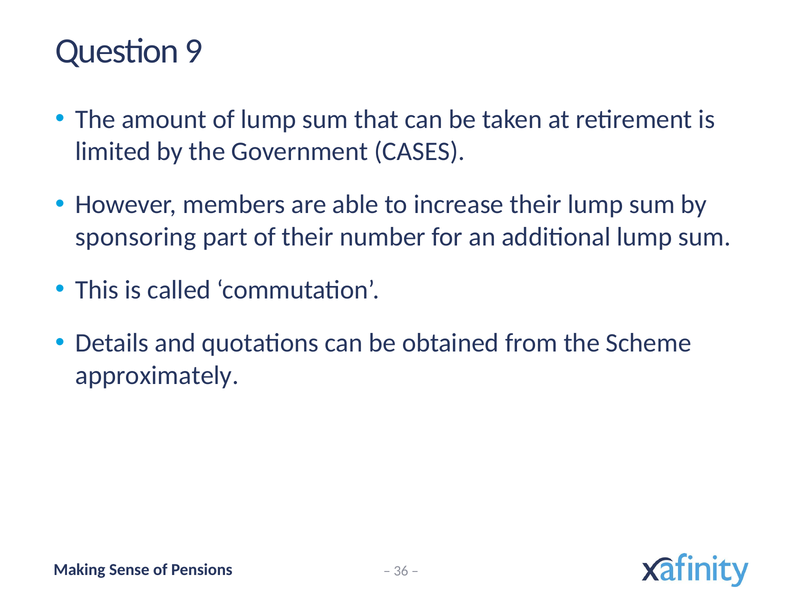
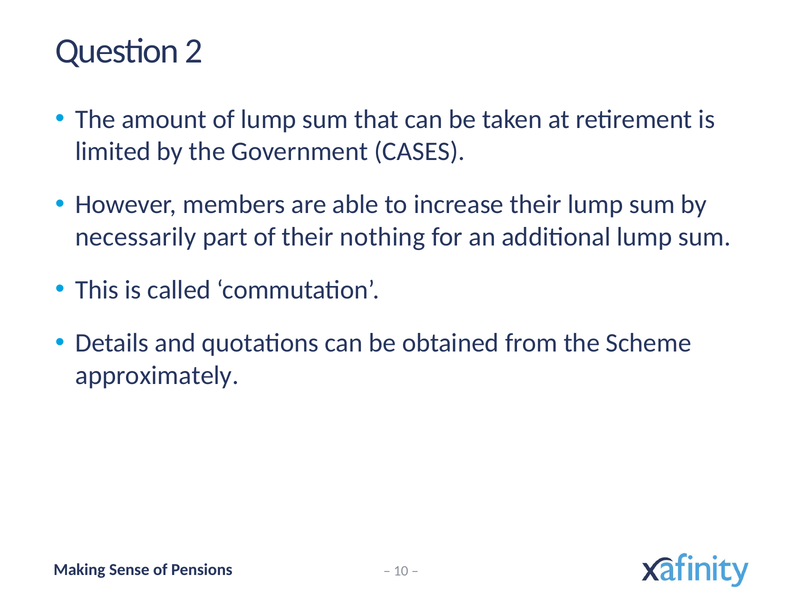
9: 9 -> 2
sponsoring: sponsoring -> necessarily
number: number -> nothing
36: 36 -> 10
